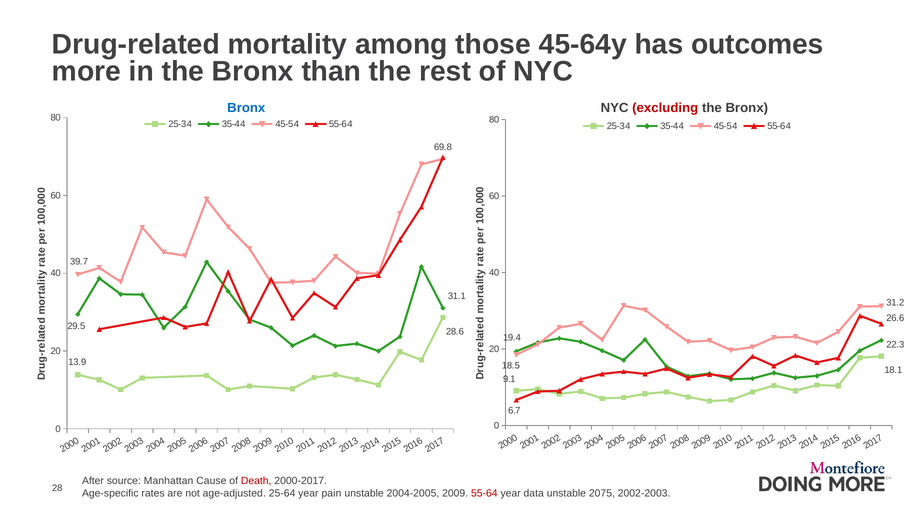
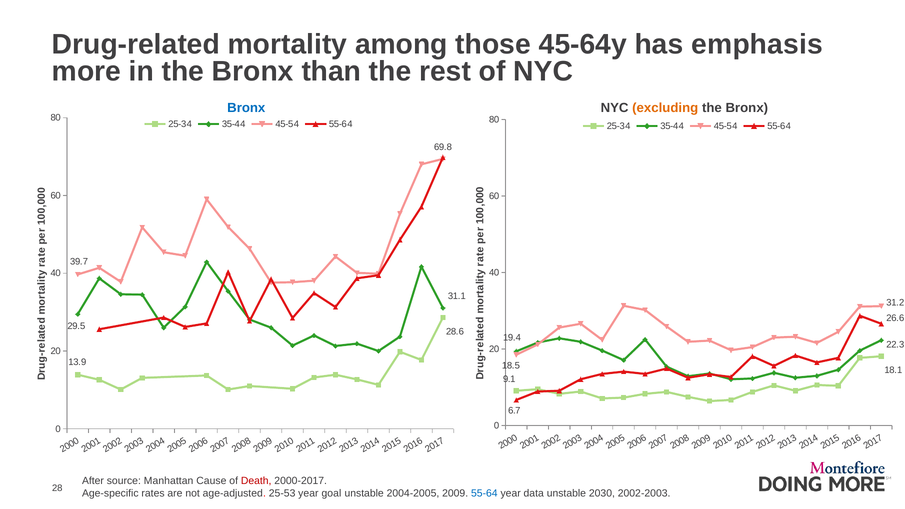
outcomes: outcomes -> emphasis
excluding colour: red -> orange
25-64: 25-64 -> 25-53
pain: pain -> goal
55-64 at (484, 493) colour: red -> blue
2075: 2075 -> 2030
